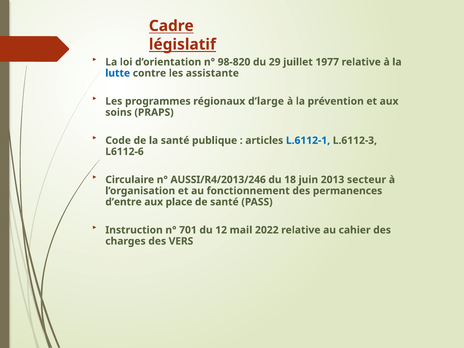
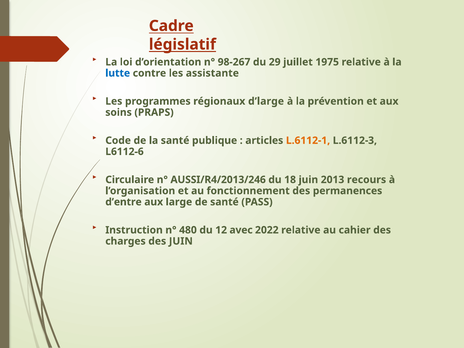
98-820: 98-820 -> 98-267
1977: 1977 -> 1975
L.6112-1 colour: blue -> orange
secteur: secteur -> recours
place: place -> large
701: 701 -> 480
mail: mail -> avec
des VERS: VERS -> JUIN
